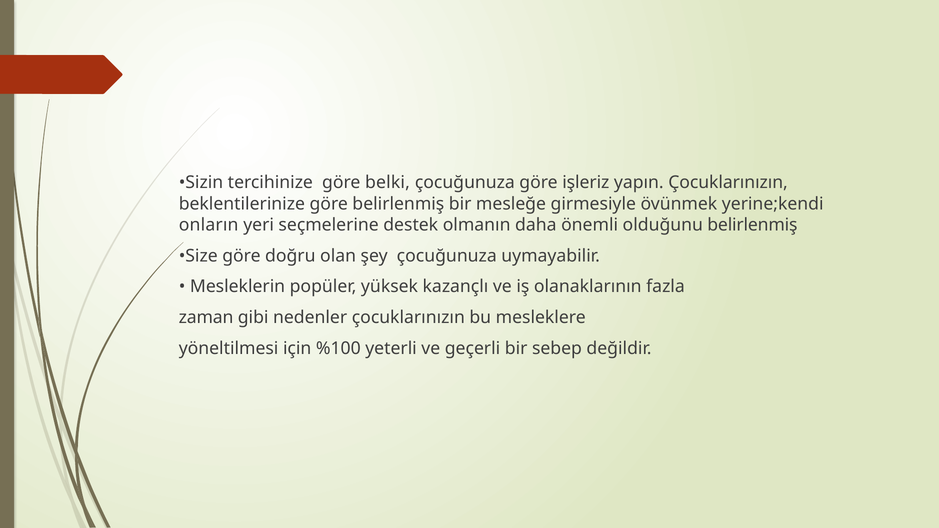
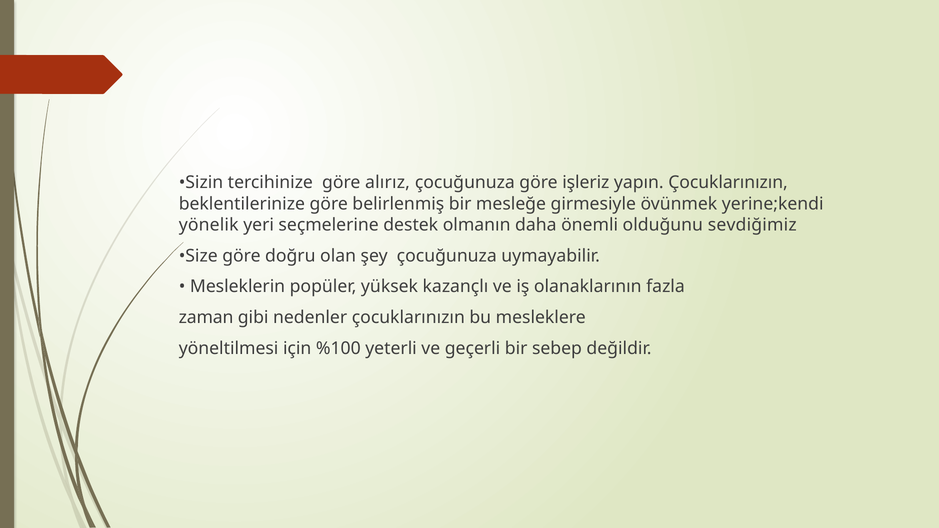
belki: belki -> alırız
onların: onların -> yönelik
olduğunu belirlenmiş: belirlenmiş -> sevdiğimiz
